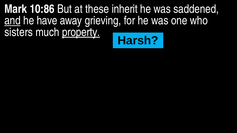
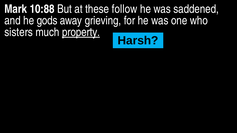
10:86: 10:86 -> 10:88
inherit: inherit -> follow
and underline: present -> none
have: have -> gods
